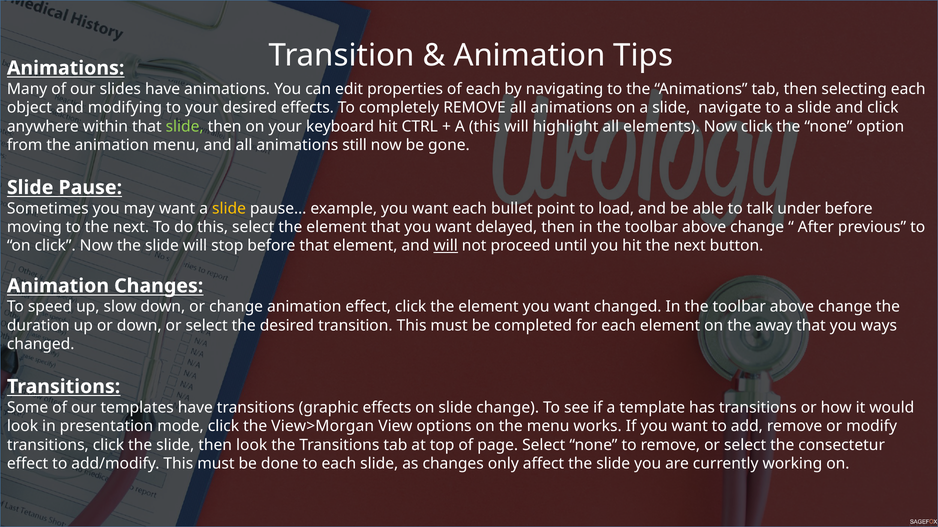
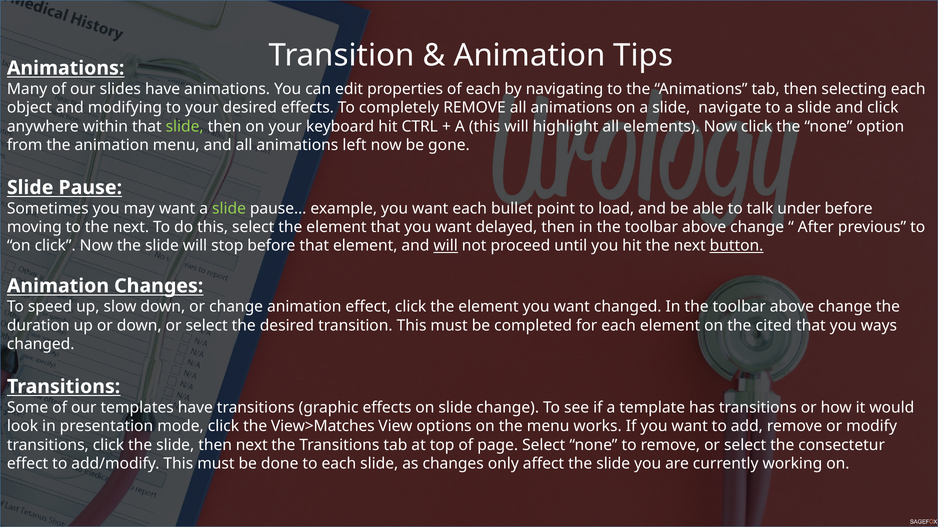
still: still -> left
slide at (229, 209) colour: yellow -> light green
button underline: none -> present
away: away -> cited
View>Morgan: View>Morgan -> View>Matches
then look: look -> next
